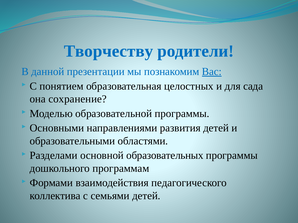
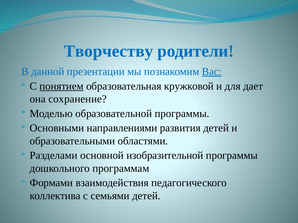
понятием underline: none -> present
целостных: целостных -> кружковой
сада: сада -> дает
образовательных: образовательных -> изобразительной
